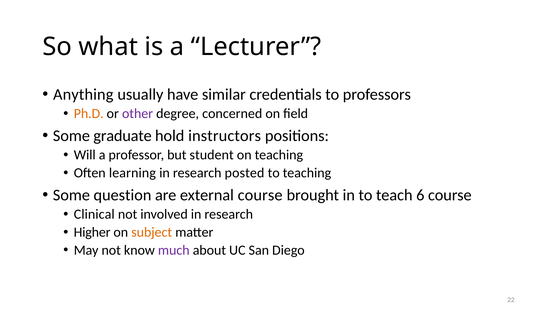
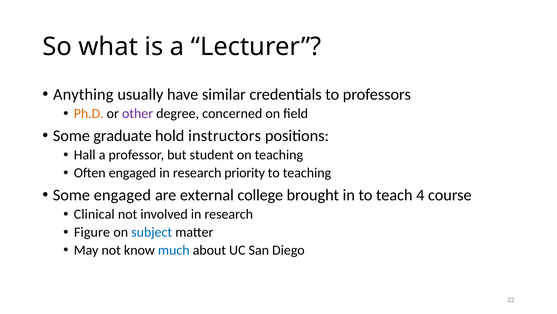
Will: Will -> Hall
Often learning: learning -> engaged
posted: posted -> priority
Some question: question -> engaged
external course: course -> college
6: 6 -> 4
Higher: Higher -> Figure
subject colour: orange -> blue
much colour: purple -> blue
